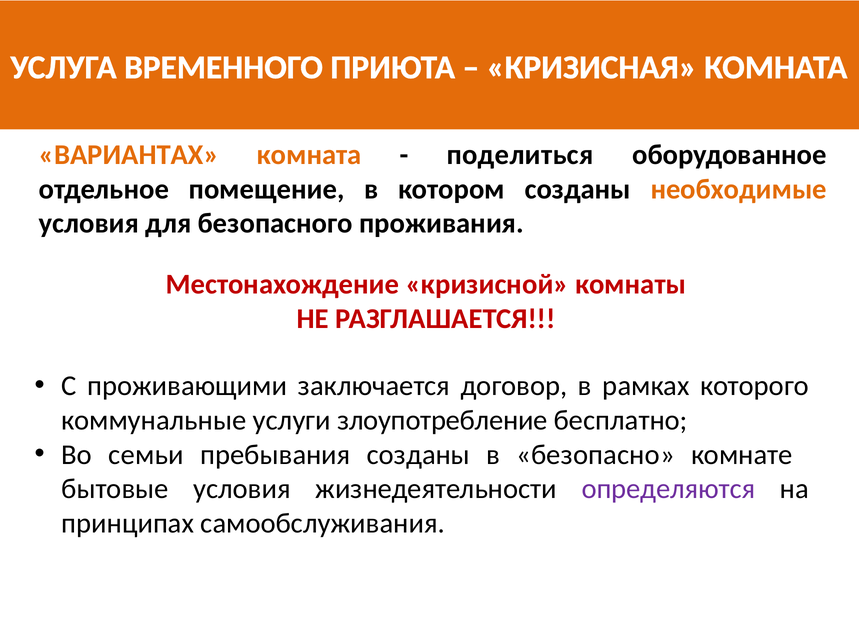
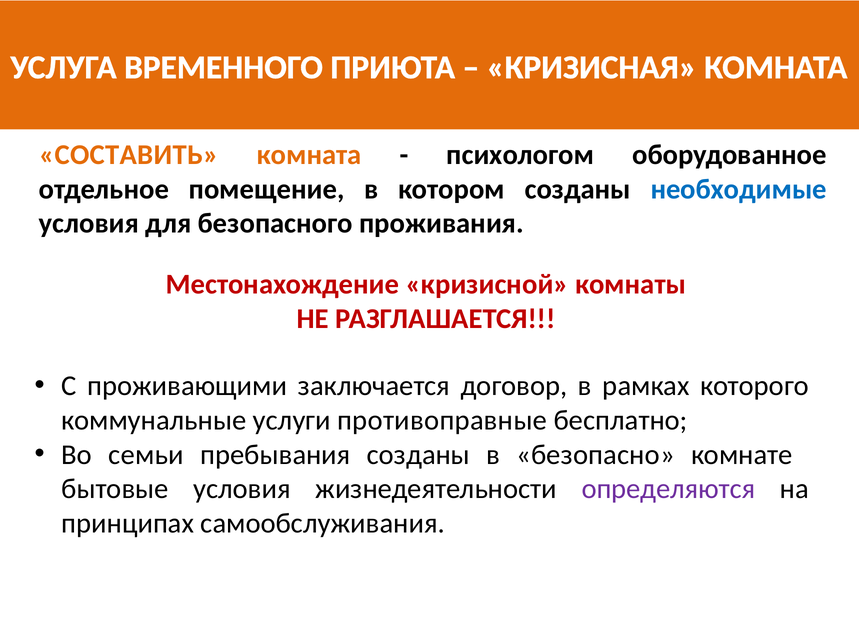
ВАРИАНТАХ: ВАРИАНТАХ -> СОСТАВИТЬ
поделиться: поделиться -> психологом
необходимые colour: orange -> blue
злоупотребление: злоупотребление -> противоправные
